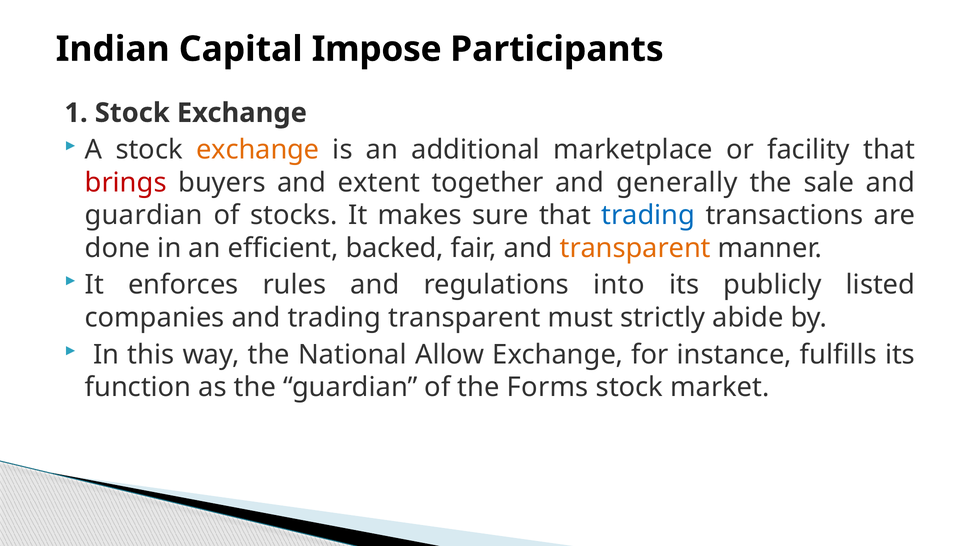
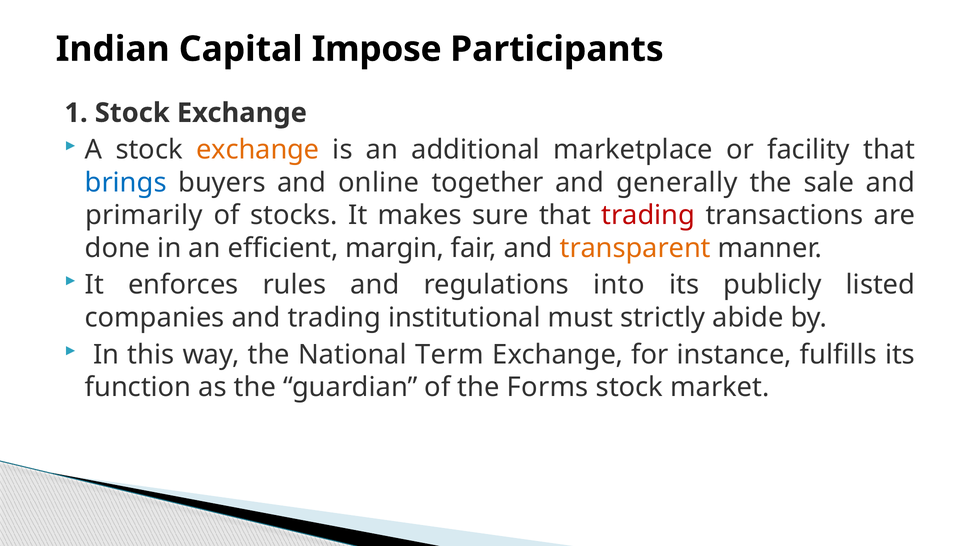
brings colour: red -> blue
extent: extent -> online
guardian at (144, 215): guardian -> primarily
trading at (648, 215) colour: blue -> red
backed: backed -> margin
trading transparent: transparent -> institutional
Allow: Allow -> Term
